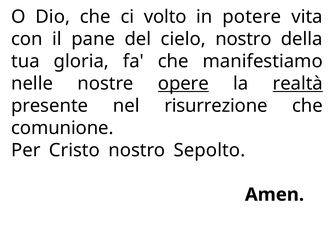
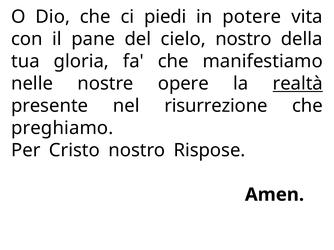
volto: volto -> piedi
opere underline: present -> none
comunione: comunione -> preghiamo
Sepolto: Sepolto -> Rispose
